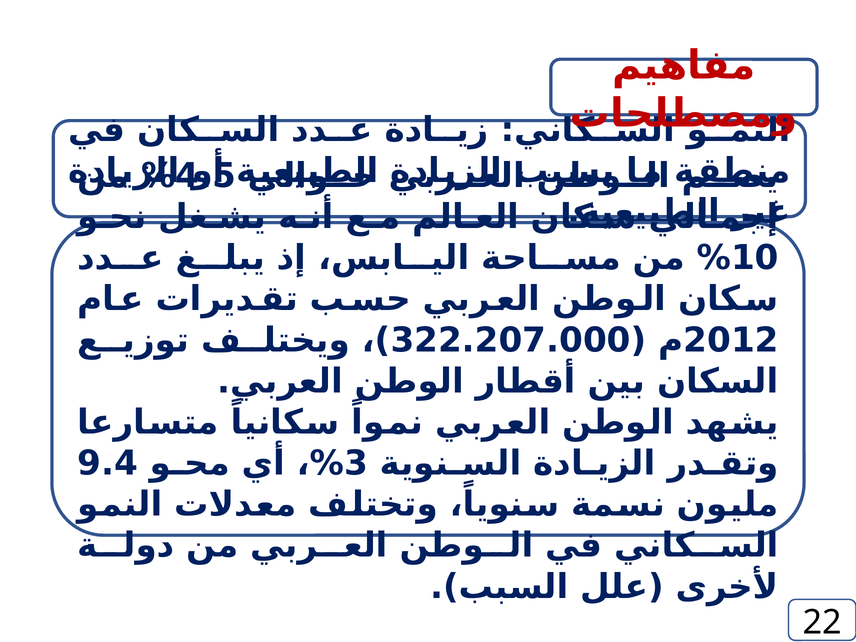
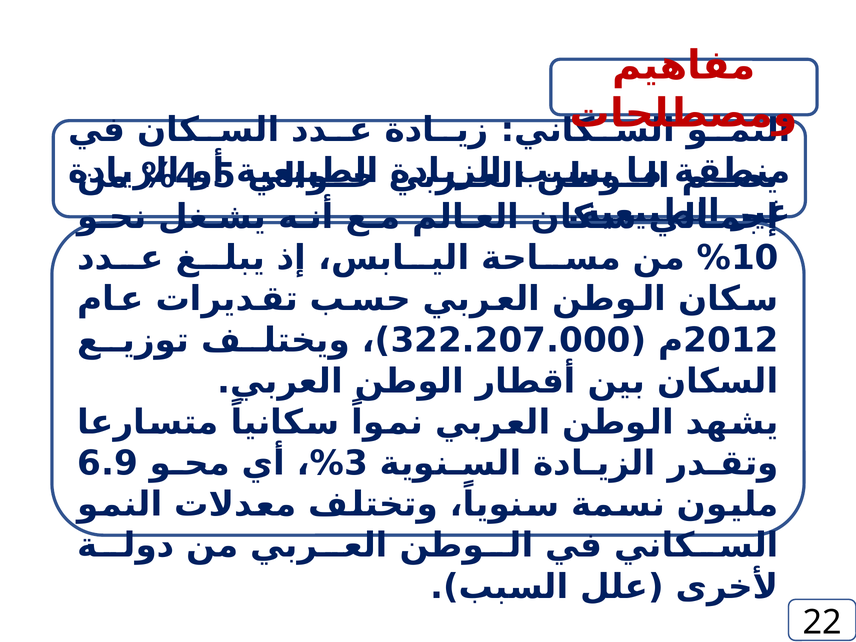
9.4: 9.4 -> 6.9
